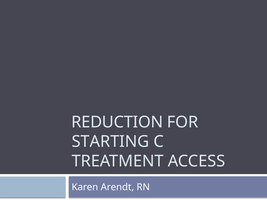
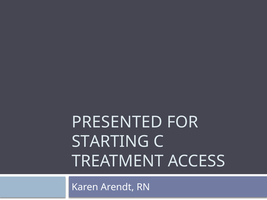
REDUCTION: REDUCTION -> PRESENTED
